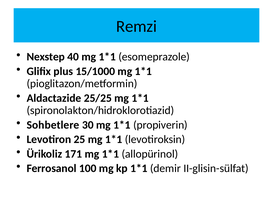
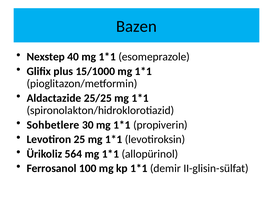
Remzi: Remzi -> Bazen
171: 171 -> 564
